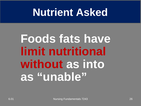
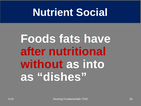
Asked: Asked -> Social
limit: limit -> after
unable: unable -> dishes
